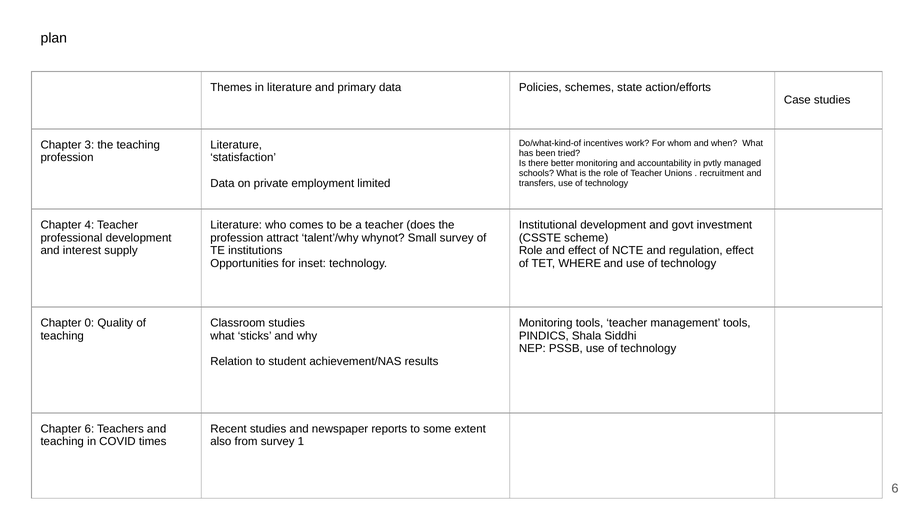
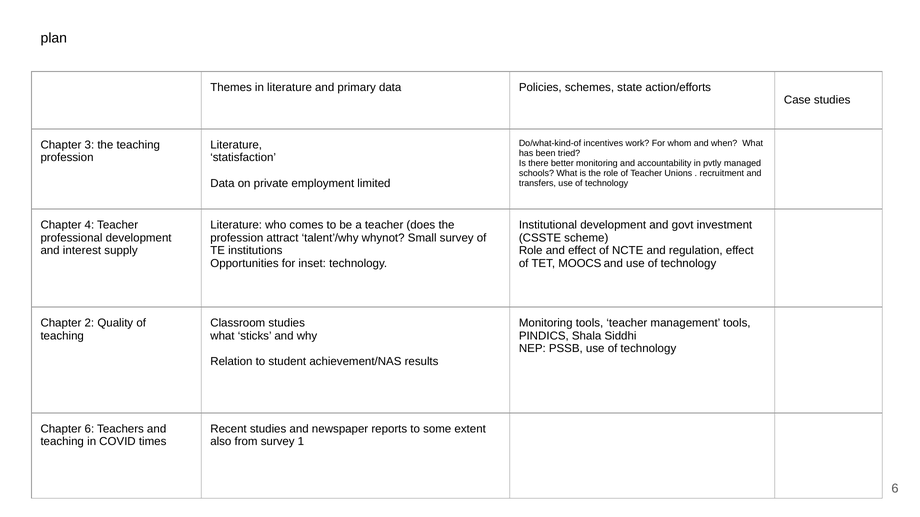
WHERE: WHERE -> MOOCS
0: 0 -> 2
